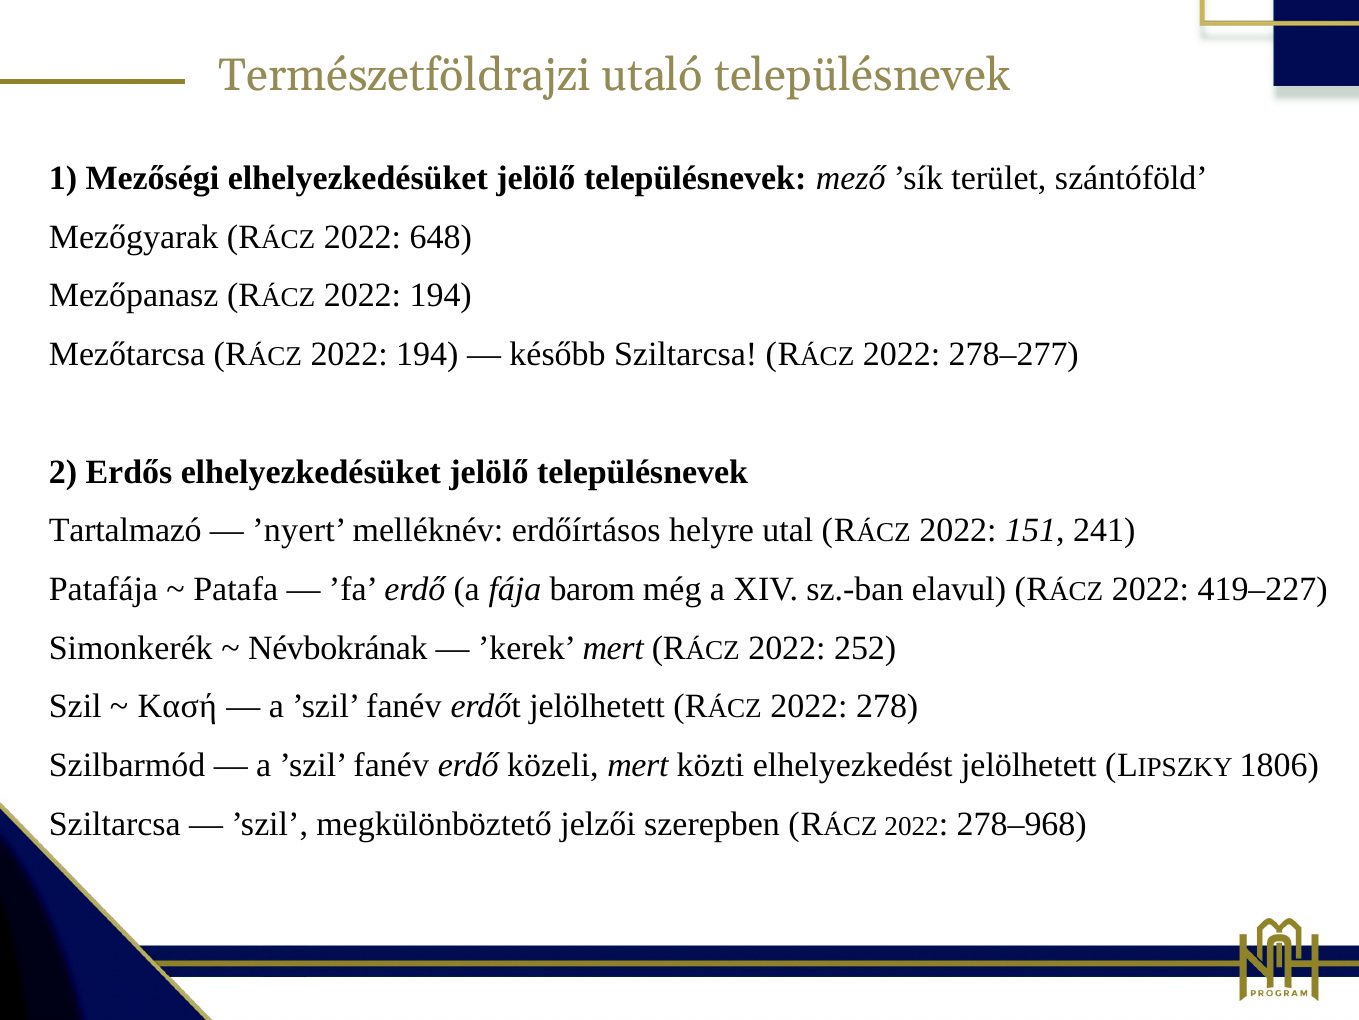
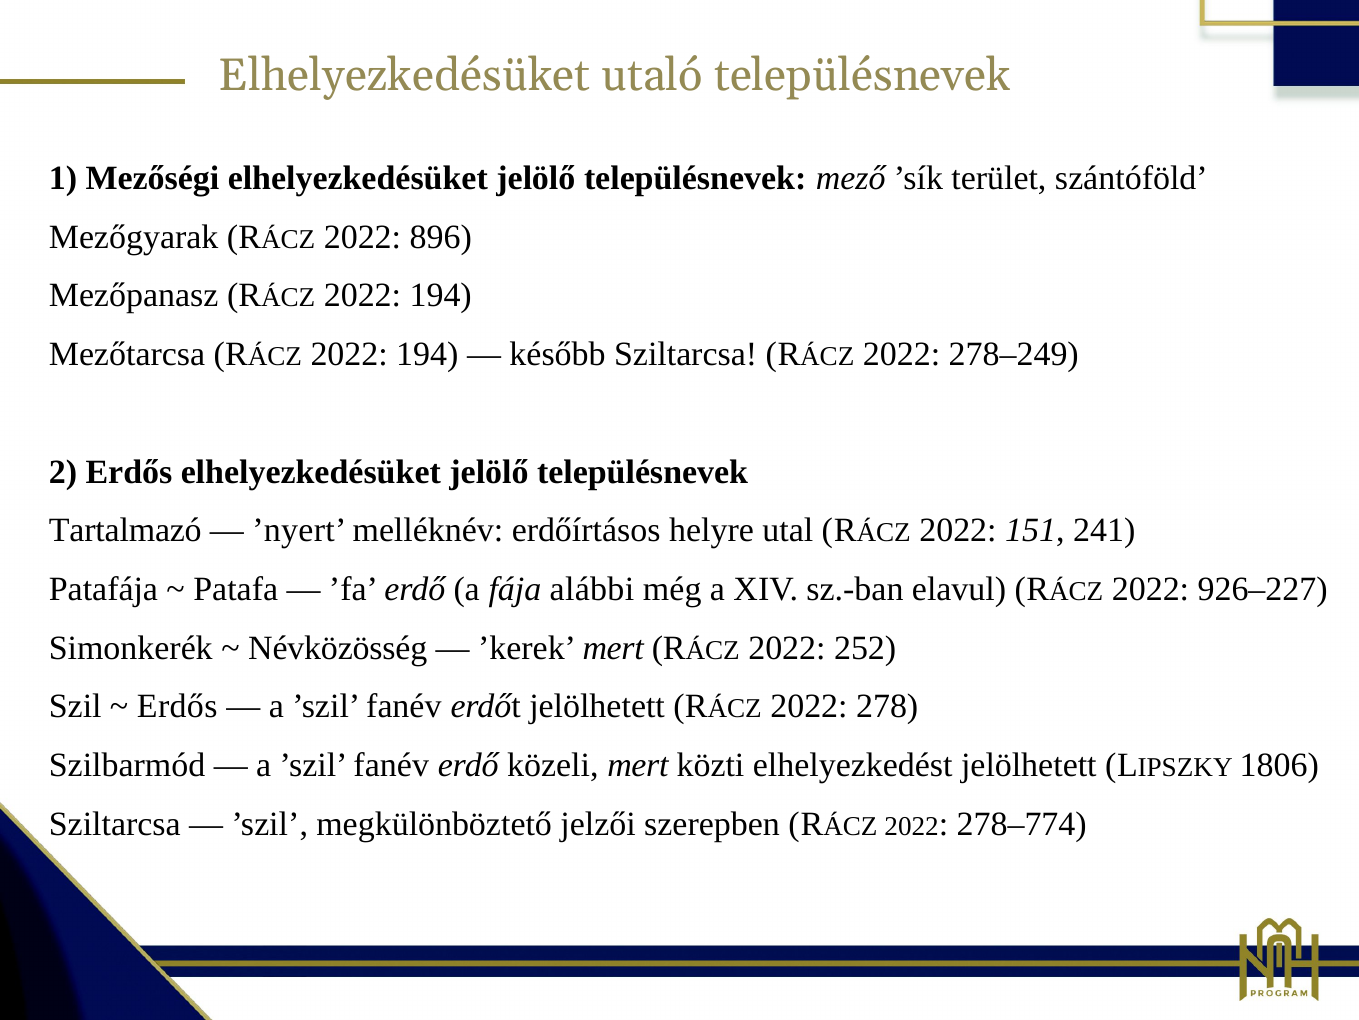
Természetföldrajzi at (405, 76): Természetföldrajzi -> Elhelyezkedésüket
648: 648 -> 896
278–277: 278–277 -> 278–249
barom: barom -> alábbi
419–227: 419–227 -> 926–227
Névbokrának: Névbokrának -> Névközösség
Κασή at (177, 706): Κασή -> Erdős
278–968: 278–968 -> 278–774
